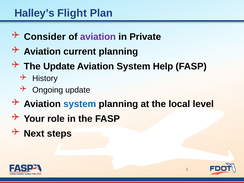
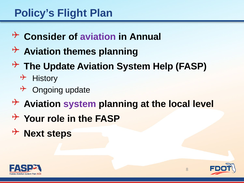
Halley’s: Halley’s -> Policy’s
Private: Private -> Annual
current: current -> themes
system at (80, 104) colour: blue -> purple
